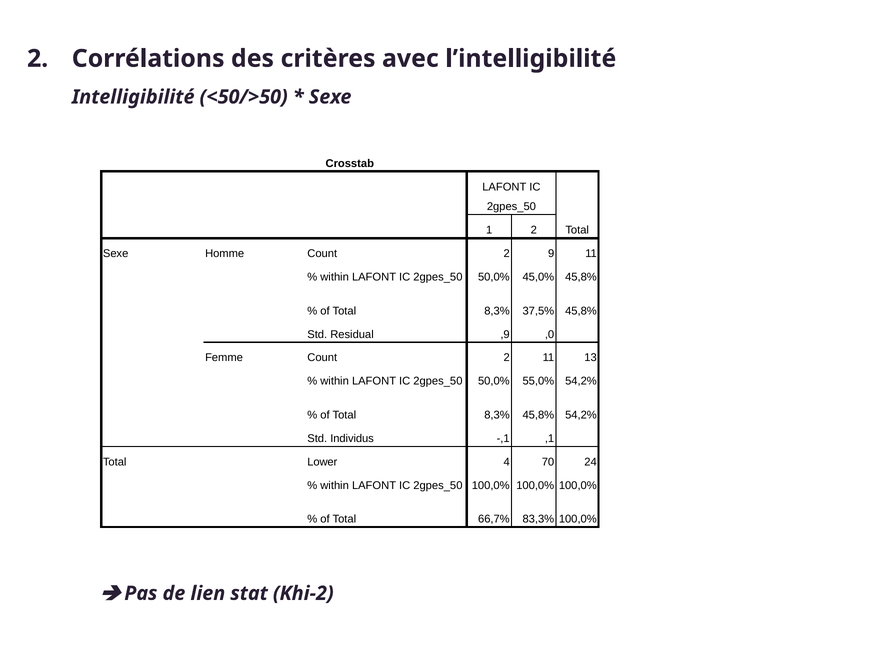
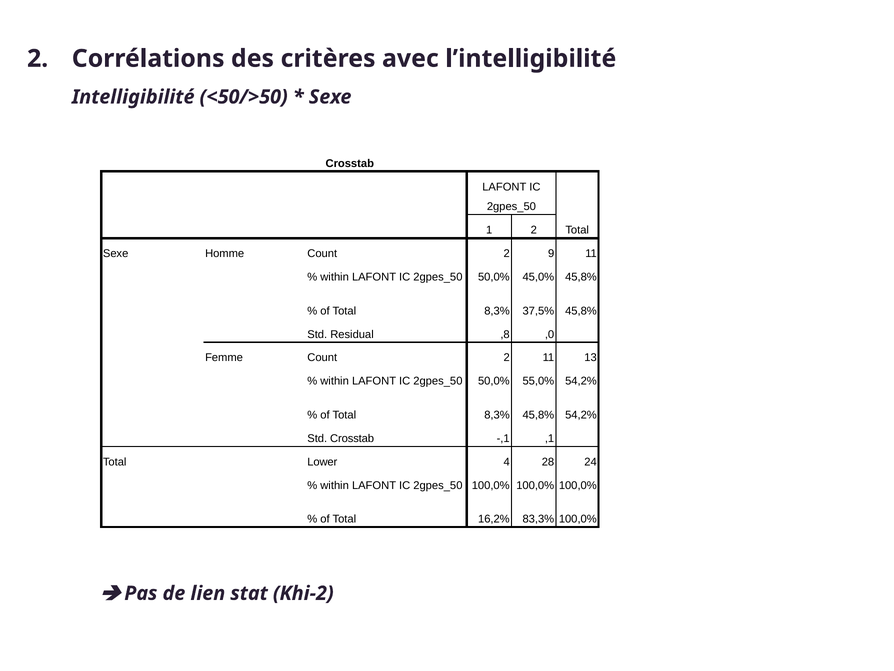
,9: ,9 -> ,8
Std Individus: Individus -> Crosstab
70: 70 -> 28
66,7%: 66,7% -> 16,2%
